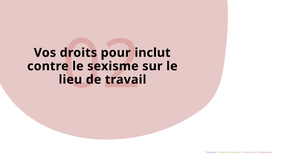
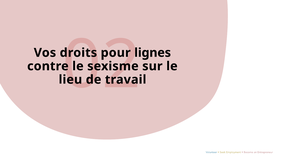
inclut: inclut -> lignes
